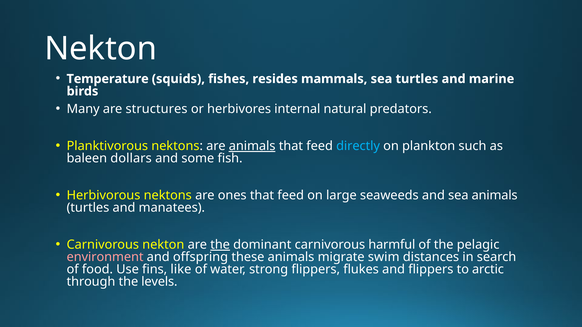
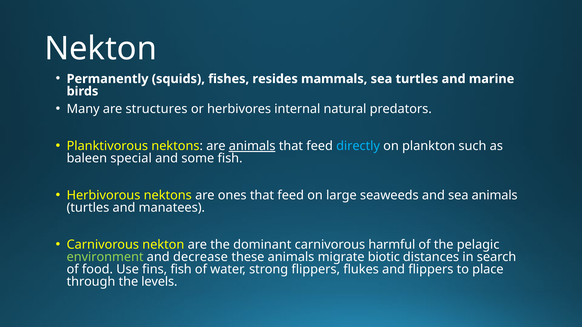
Temperature: Temperature -> Permanently
dollars: dollars -> special
the at (220, 245) underline: present -> none
environment colour: pink -> light green
offspring: offspring -> decrease
swim: swim -> biotic
fins like: like -> fish
arctic: arctic -> place
